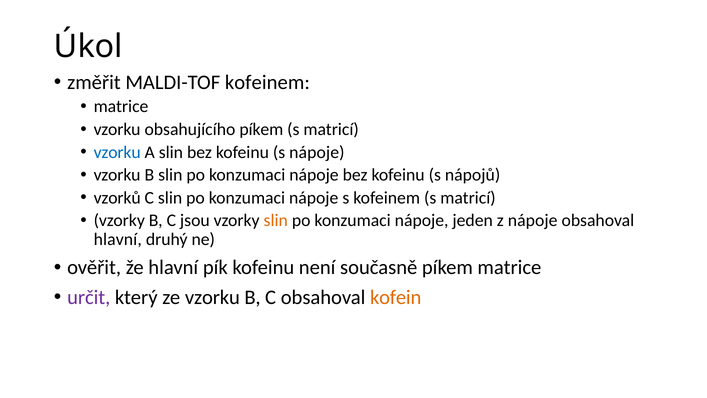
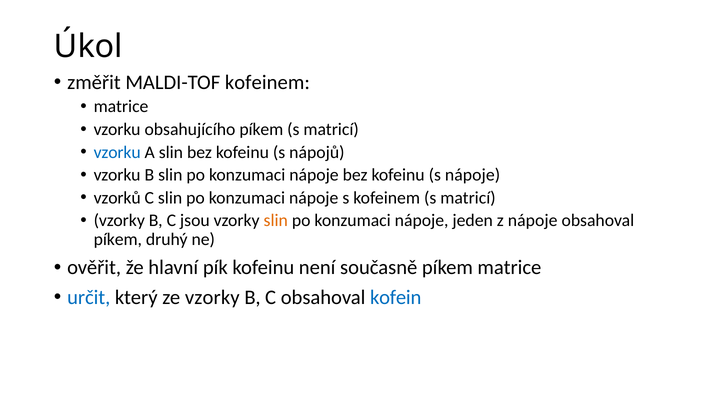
s nápoje: nápoje -> nápojů
s nápojů: nápojů -> nápoje
hlavní at (118, 239): hlavní -> píkem
určit colour: purple -> blue
ze vzorku: vzorku -> vzorky
kofein colour: orange -> blue
